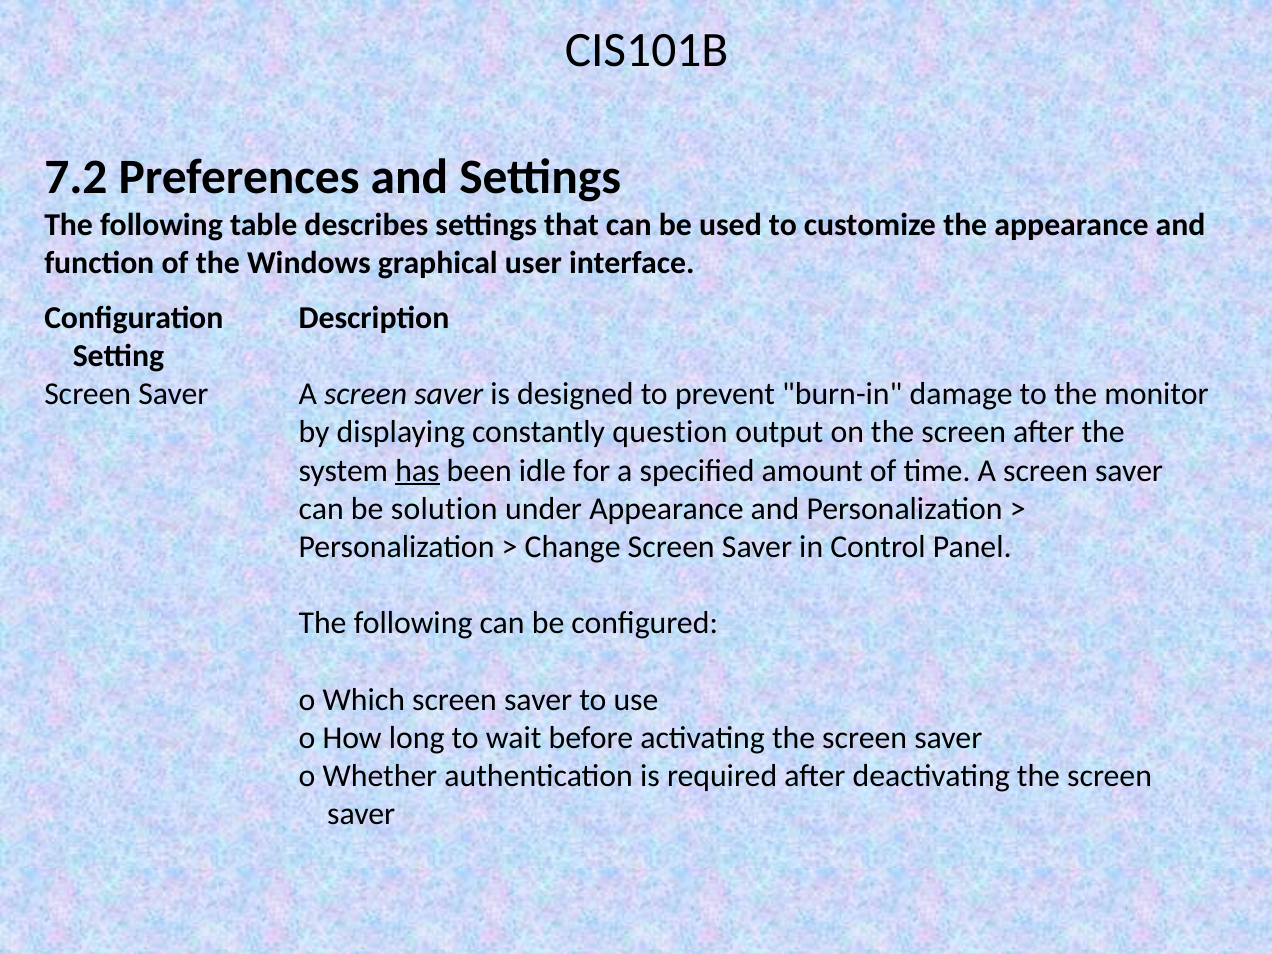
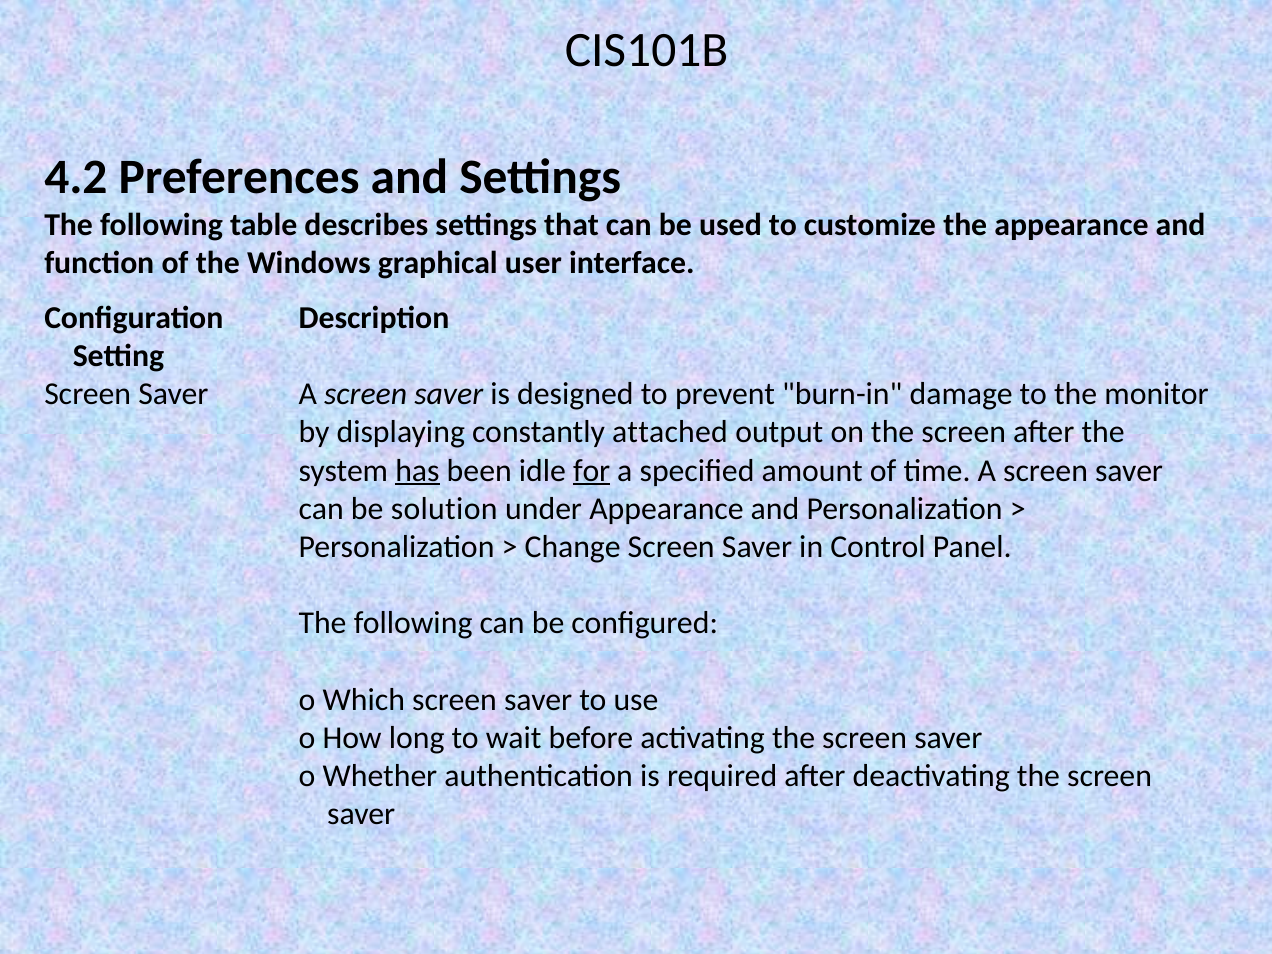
7.2: 7.2 -> 4.2
question: question -> attached
for underline: none -> present
